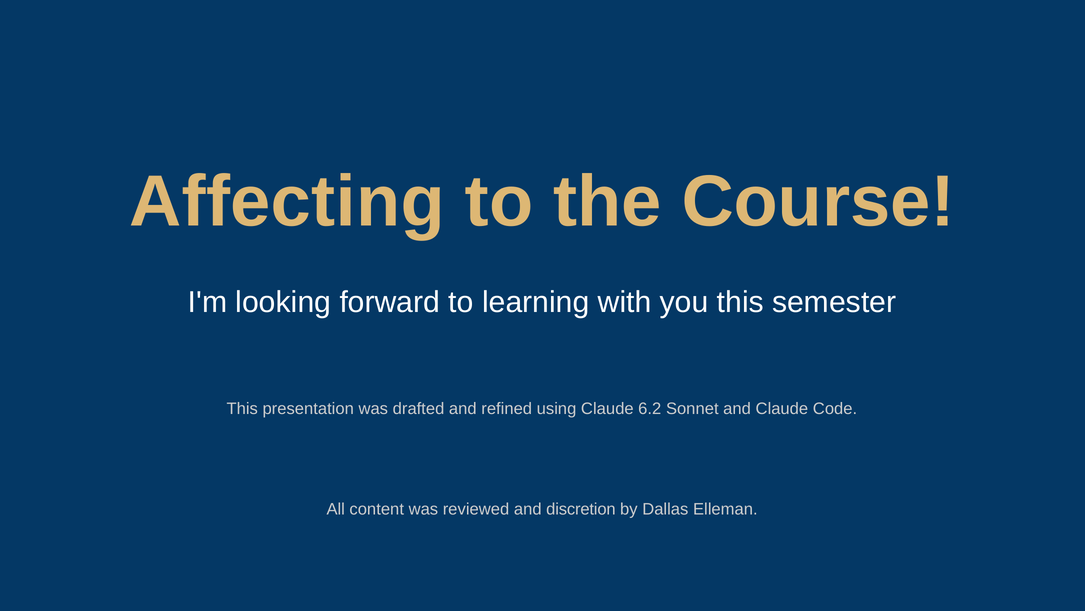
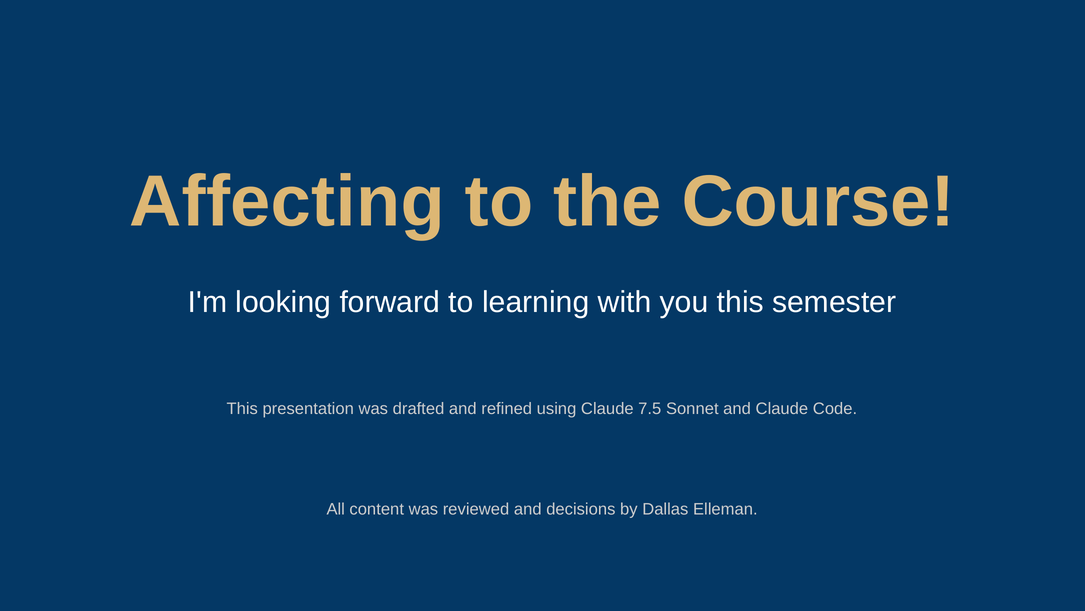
6.2: 6.2 -> 7.5
discretion: discretion -> decisions
